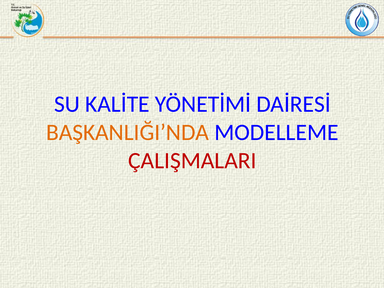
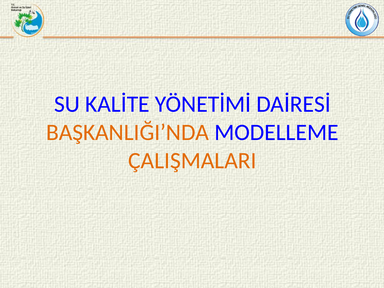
ÇALIŞMALARI colour: red -> orange
